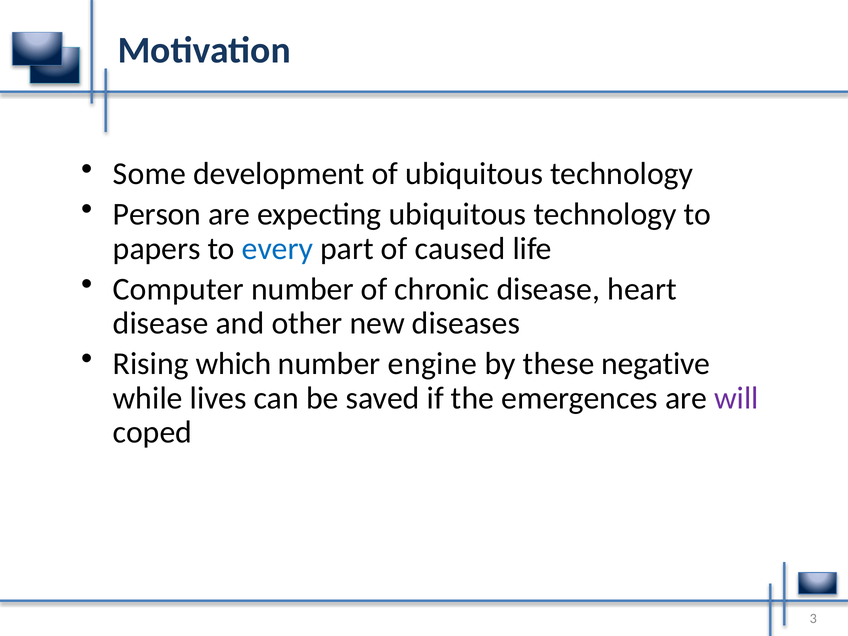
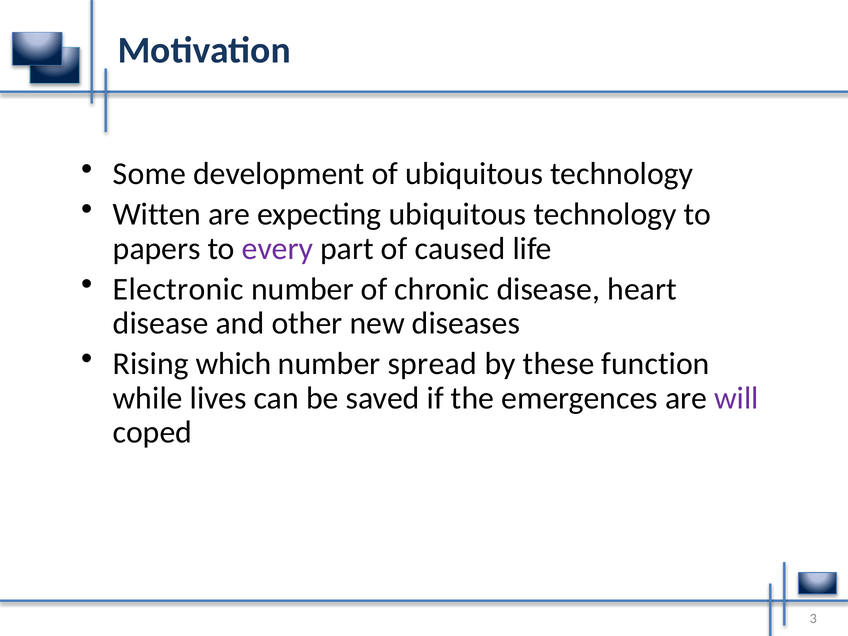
Person: Person -> Witten
every colour: blue -> purple
Computer: Computer -> Electronic
engine: engine -> spread
negative: negative -> function
